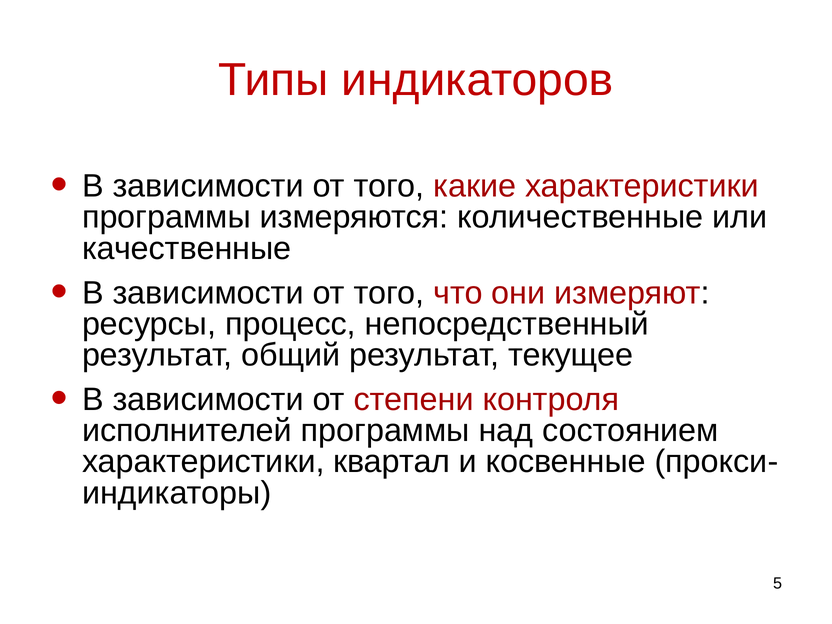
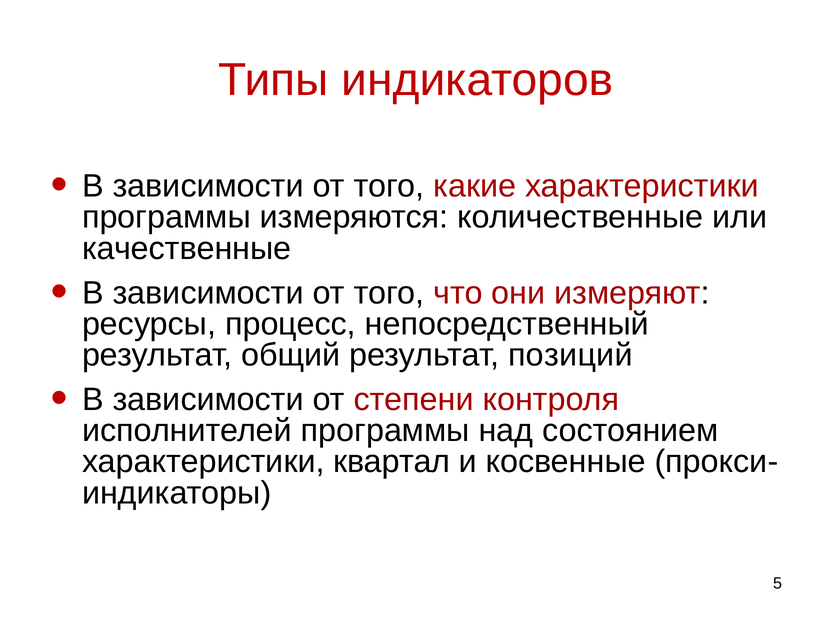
текущее: текущее -> позиций
